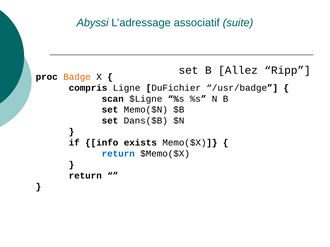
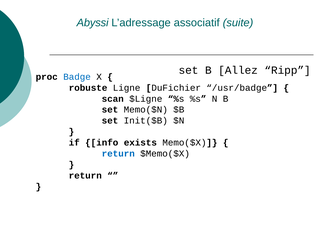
Badge colour: orange -> blue
compris: compris -> robuste
Dans($B: Dans($B -> Init($B
